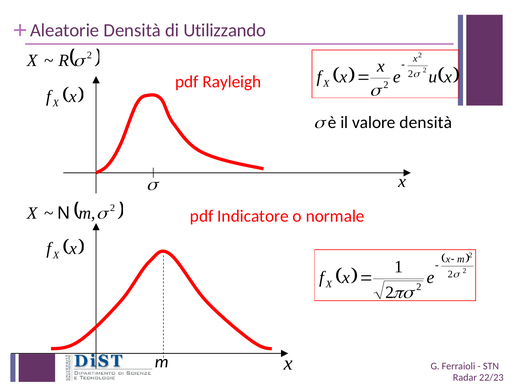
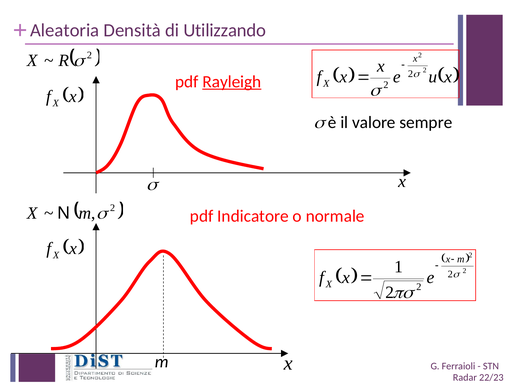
Aleatorie: Aleatorie -> Aleatoria
Rayleigh underline: none -> present
valore densità: densità -> sempre
